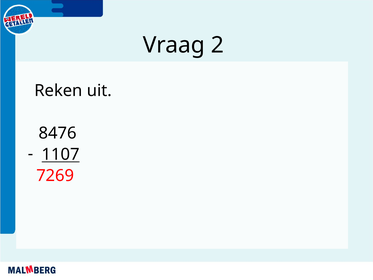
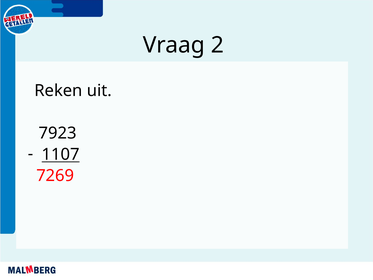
8476: 8476 -> 7923
